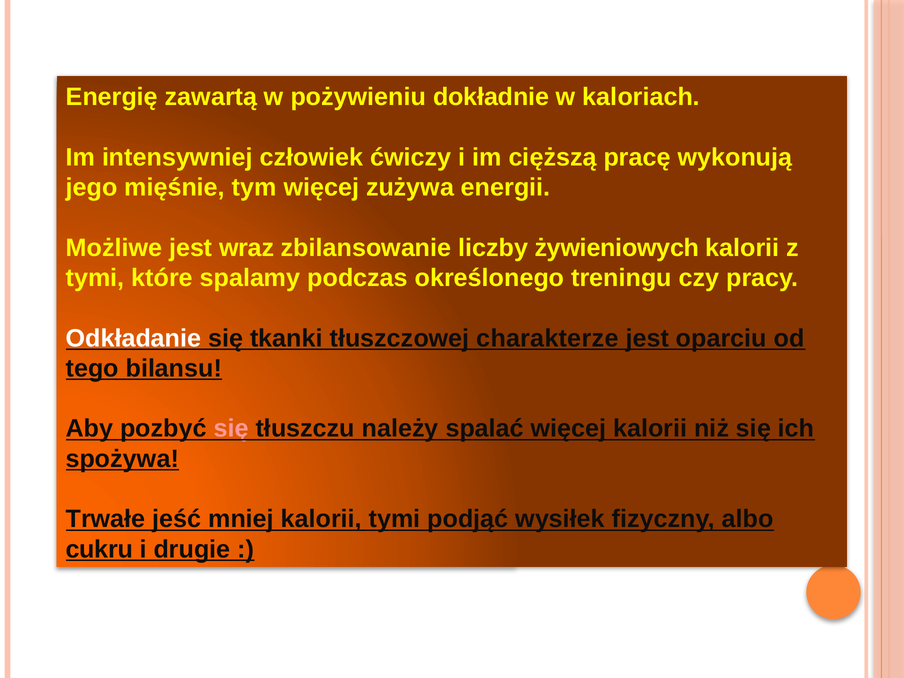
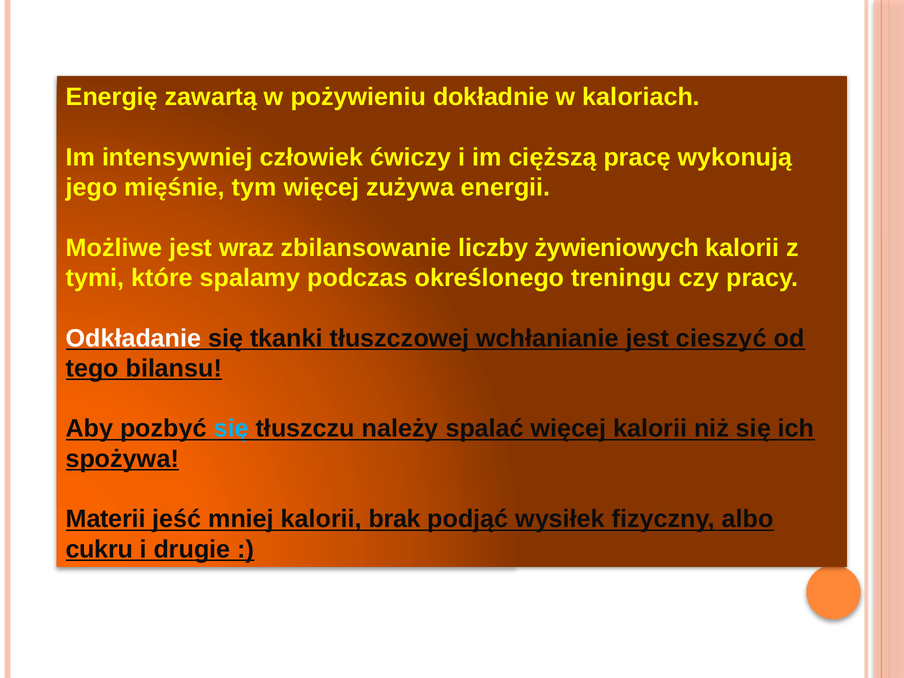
charakterze: charakterze -> wchłanianie
oparciu: oparciu -> cieszyć
się at (231, 429) colour: pink -> light blue
Trwałe: Trwałe -> Materii
kalorii tymi: tymi -> brak
